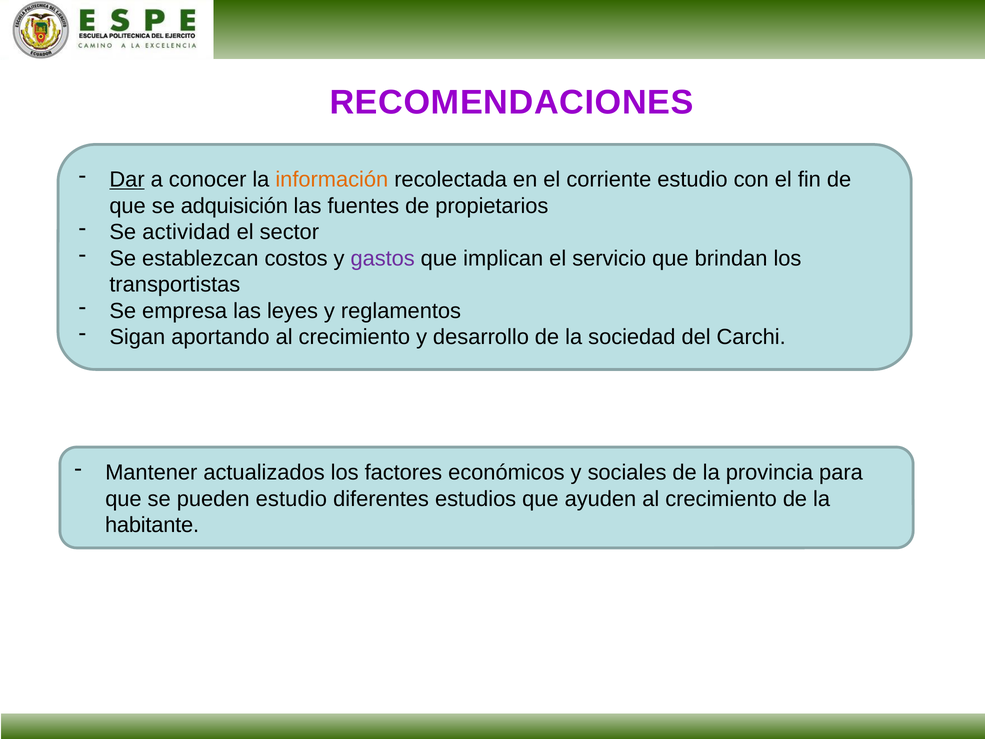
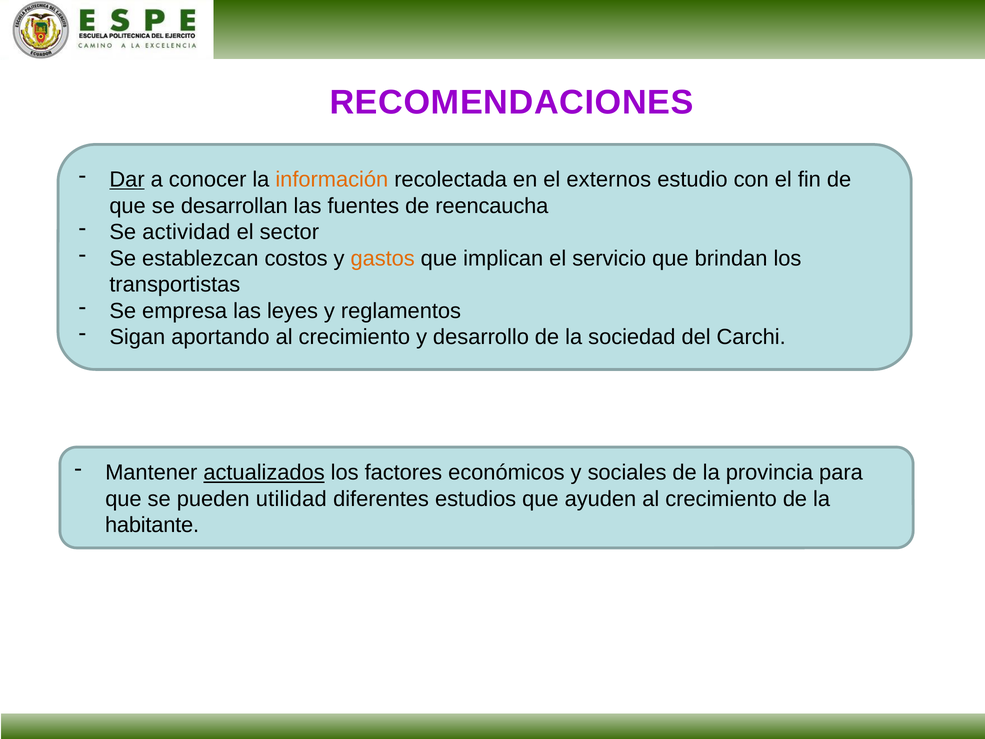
corriente: corriente -> externos
adquisición: adquisición -> desarrollan
propietarios: propietarios -> reencaucha
gastos colour: purple -> orange
actualizados underline: none -> present
pueden estudio: estudio -> utilidad
